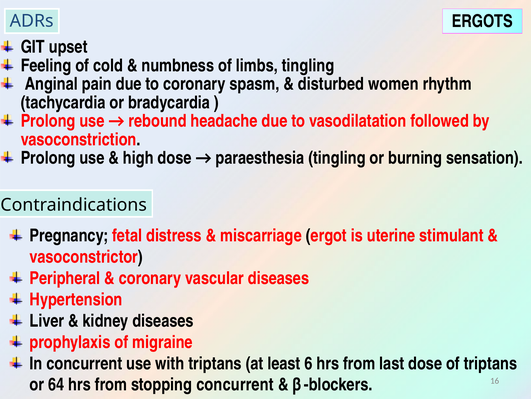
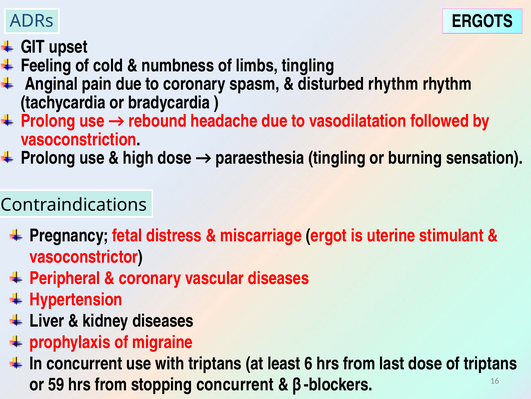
disturbed women: women -> rhythm
64: 64 -> 59
